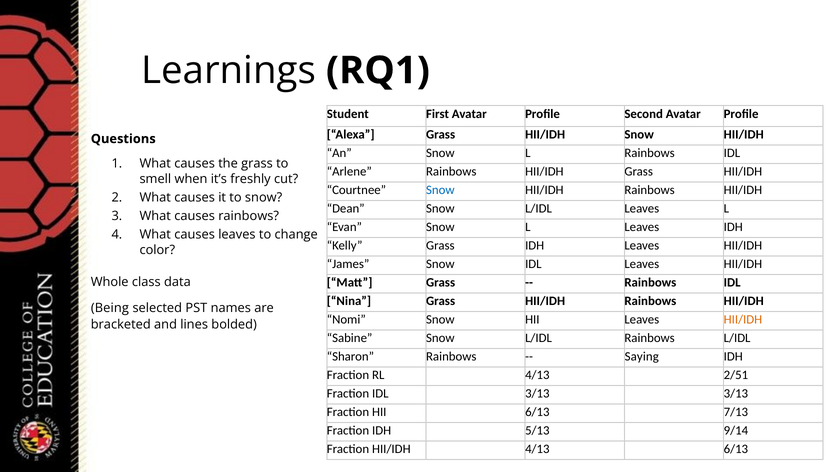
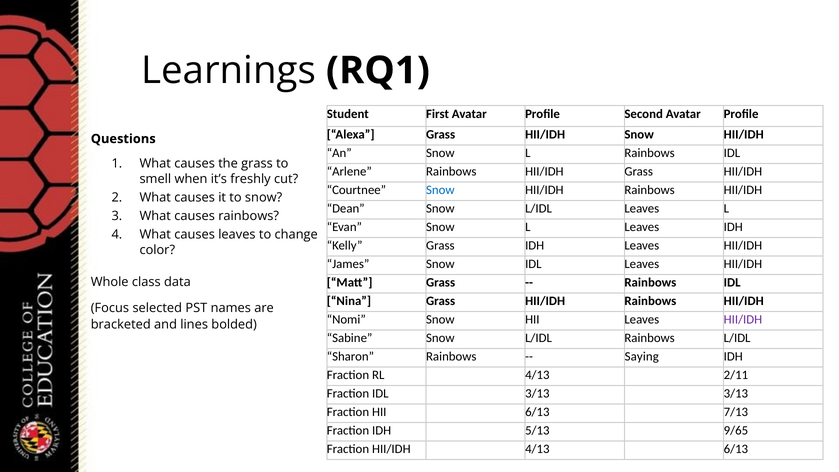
Being: Being -> Focus
HII/IDH at (743, 320) colour: orange -> purple
2/51: 2/51 -> 2/11
9/14: 9/14 -> 9/65
